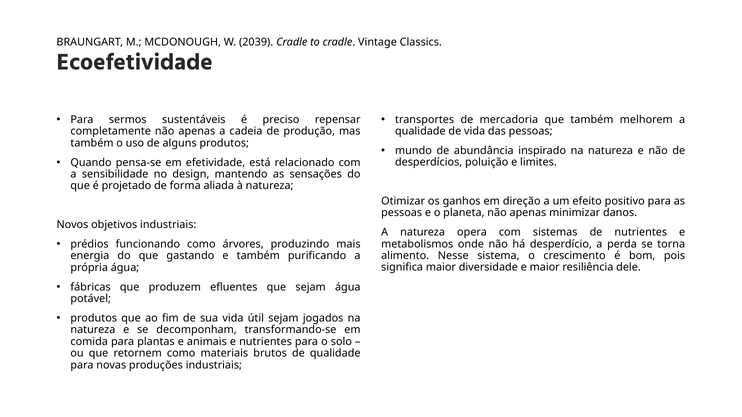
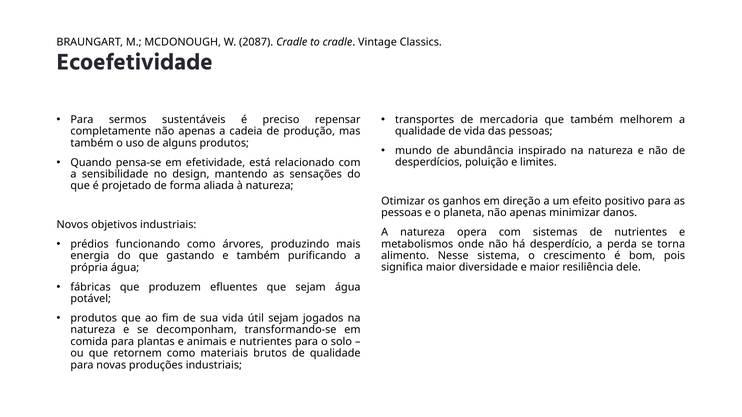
2039: 2039 -> 2087
